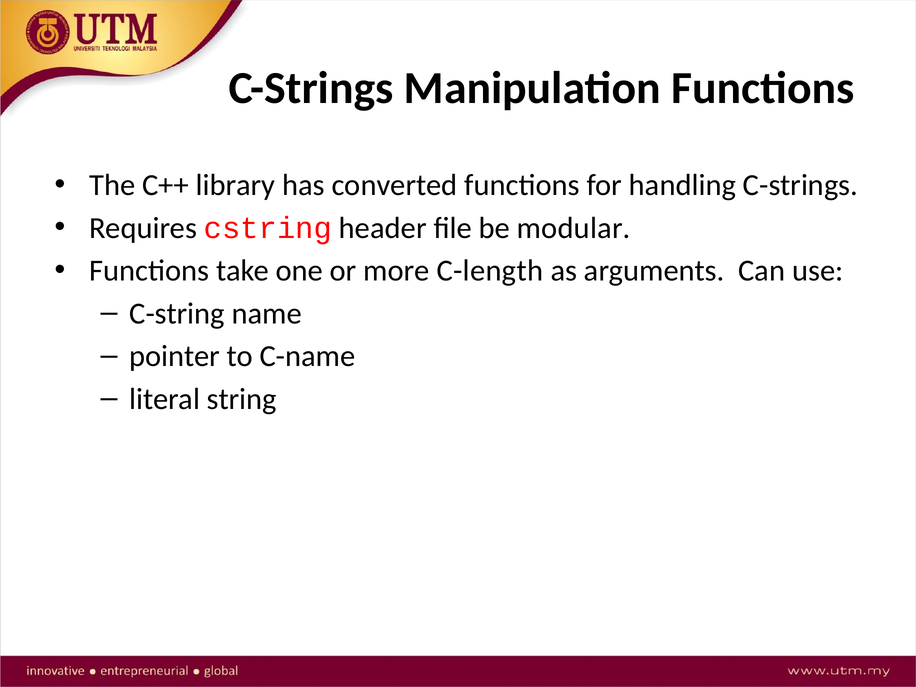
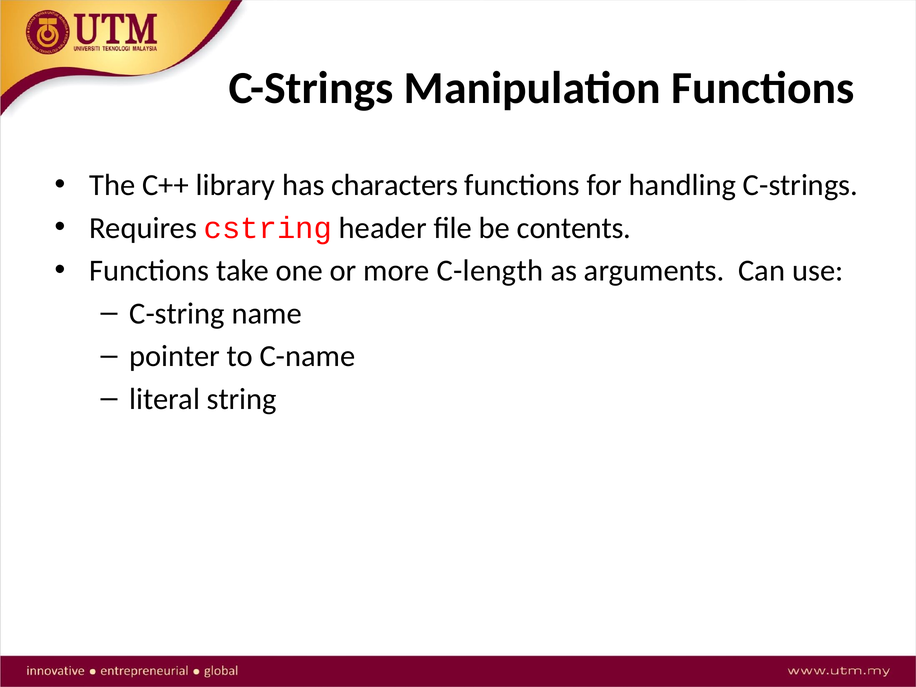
converted: converted -> characters
modular: modular -> contents
